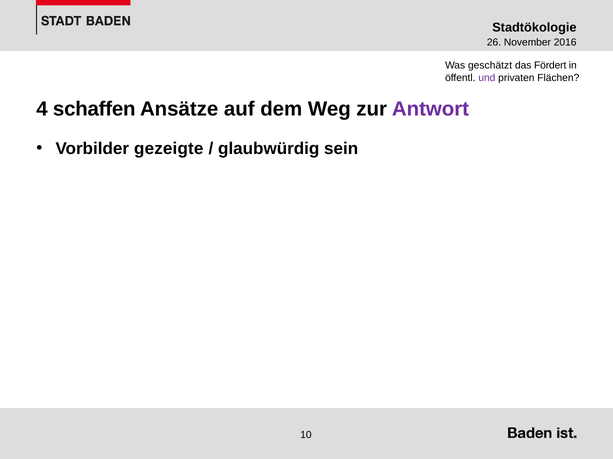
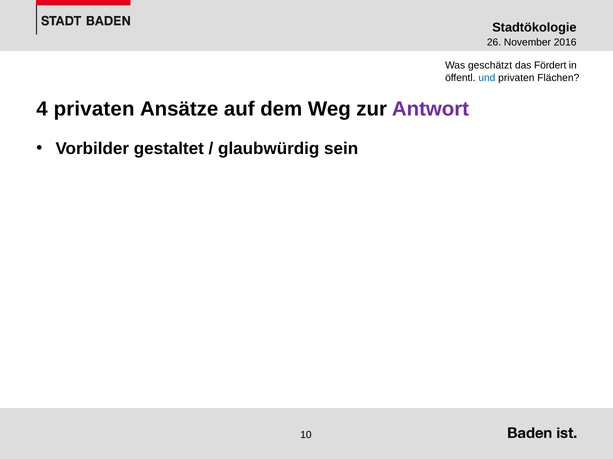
und colour: purple -> blue
4 schaffen: schaffen -> privaten
gezeigte: gezeigte -> gestaltet
